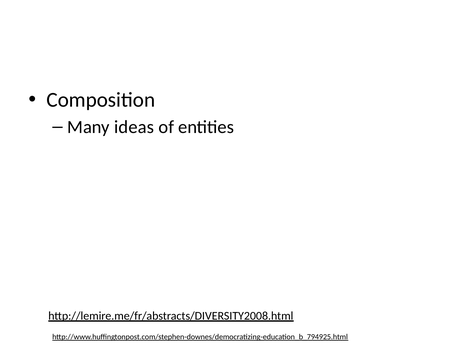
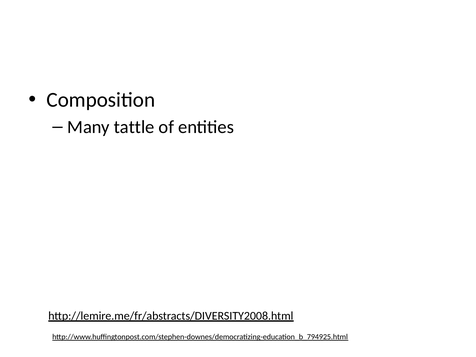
ideas: ideas -> tattle
